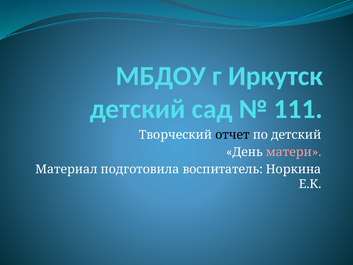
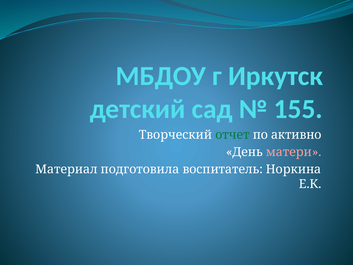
111: 111 -> 155
отчет colour: black -> green
по детский: детский -> активно
